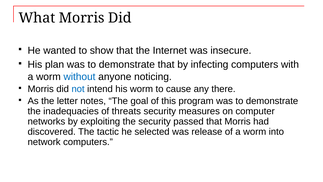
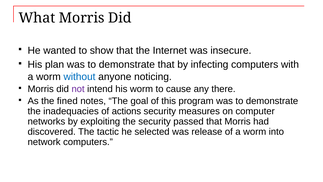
not colour: blue -> purple
letter: letter -> fined
threats: threats -> actions
